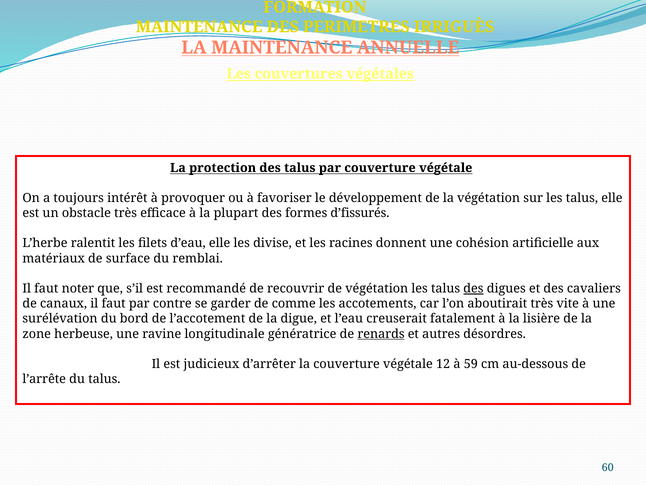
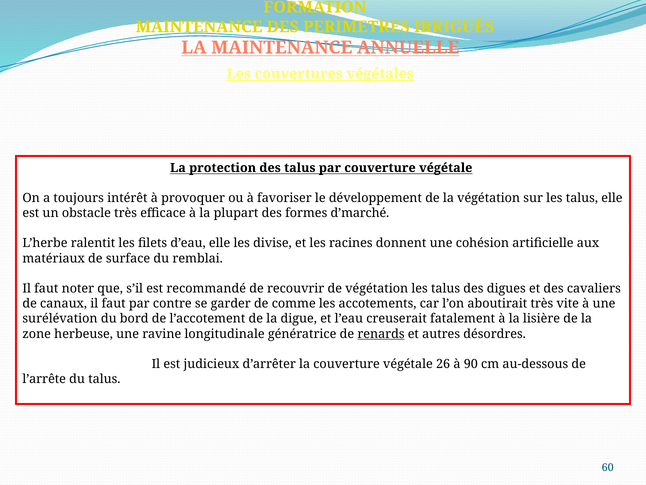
d’fissurés: d’fissurés -> d’marché
des at (473, 288) underline: present -> none
12: 12 -> 26
59: 59 -> 90
